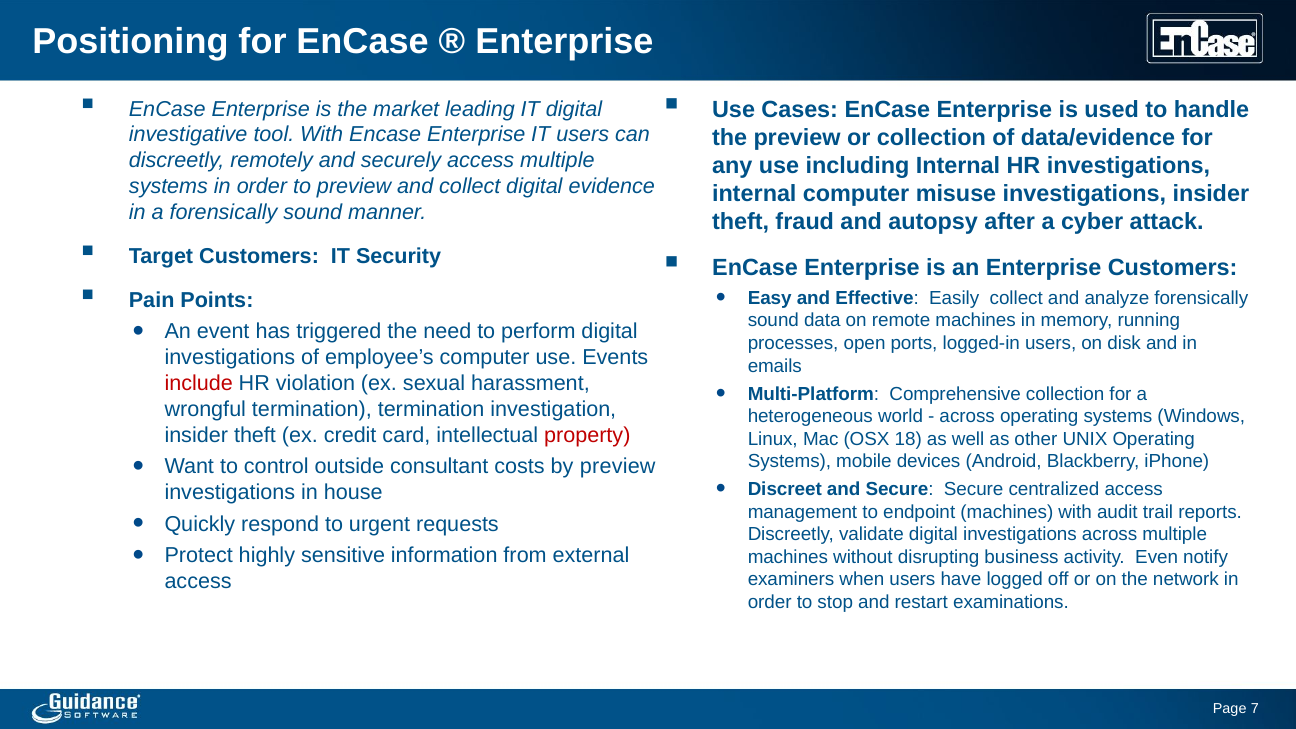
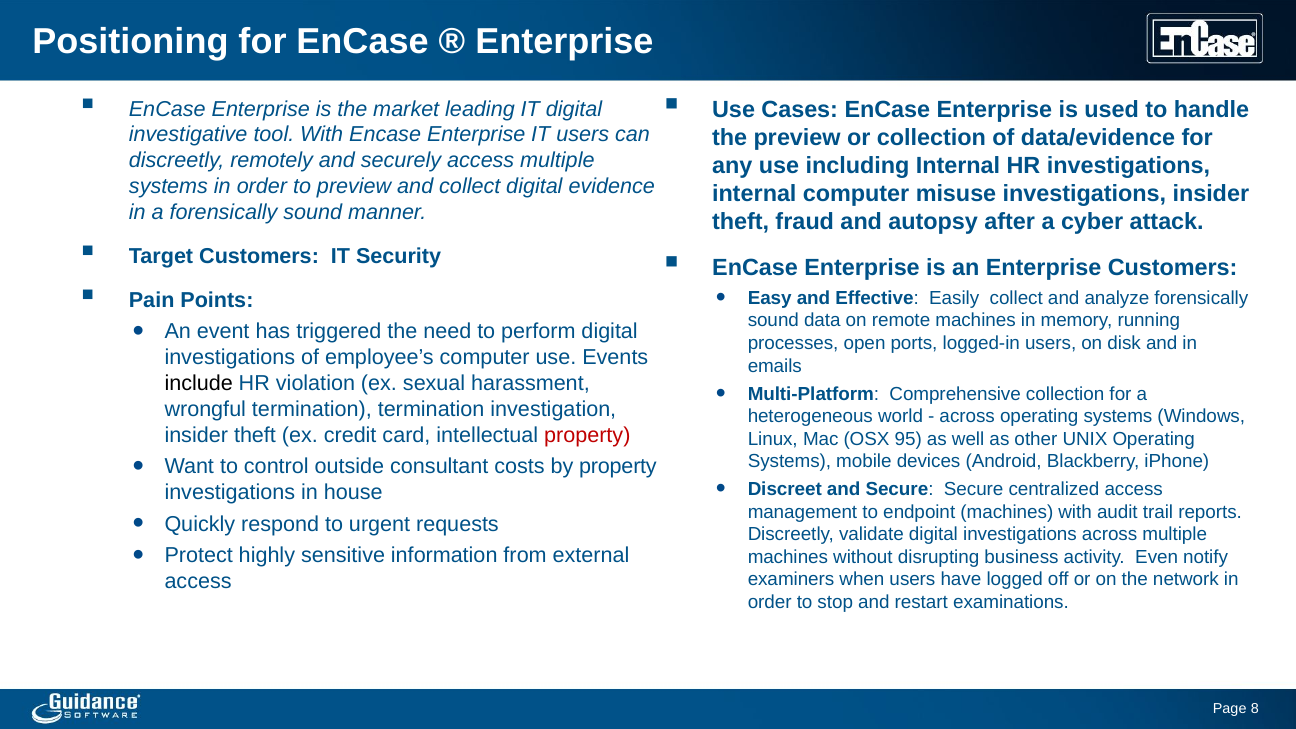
include colour: red -> black
18: 18 -> 95
by preview: preview -> property
7: 7 -> 8
